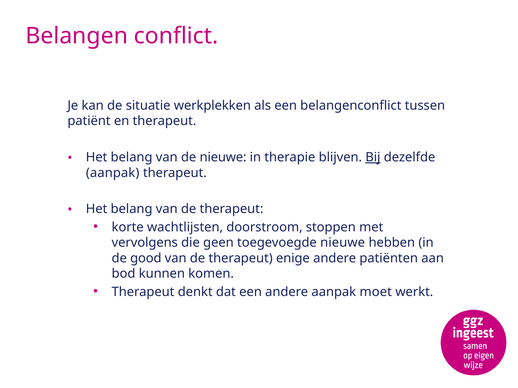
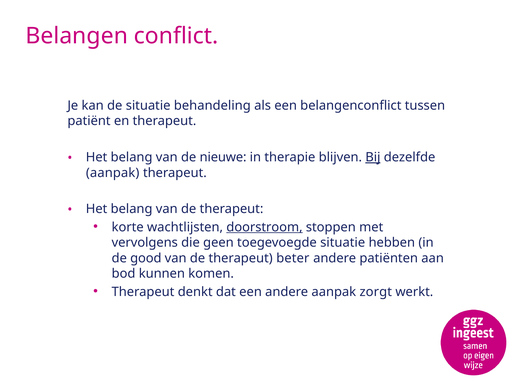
werkplekken: werkplekken -> behandeling
doorstroom underline: none -> present
toegevoegde nieuwe: nieuwe -> situatie
enige: enige -> beter
moet: moet -> zorgt
